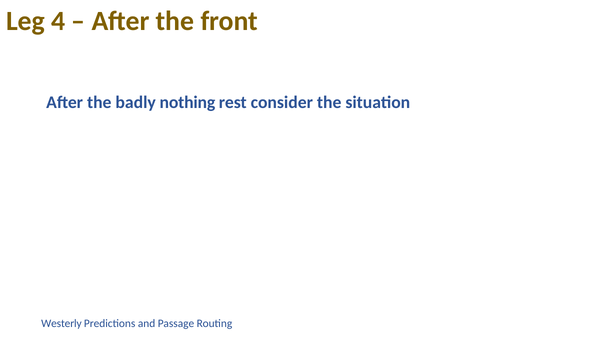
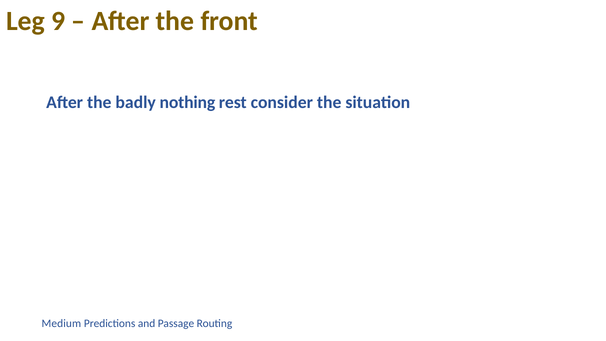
4: 4 -> 9
Westerly: Westerly -> Medium
